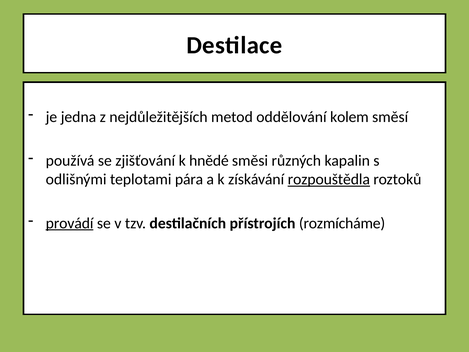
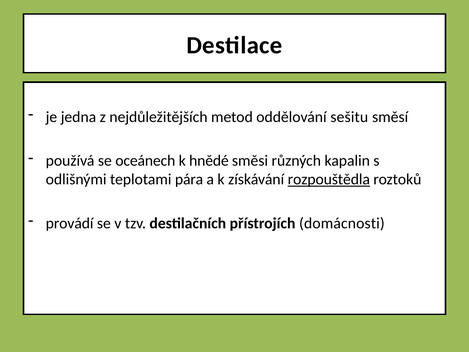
kolem: kolem -> sešitu
zjišťování: zjišťování -> oceánech
provádí underline: present -> none
rozmícháme: rozmícháme -> domácnosti
